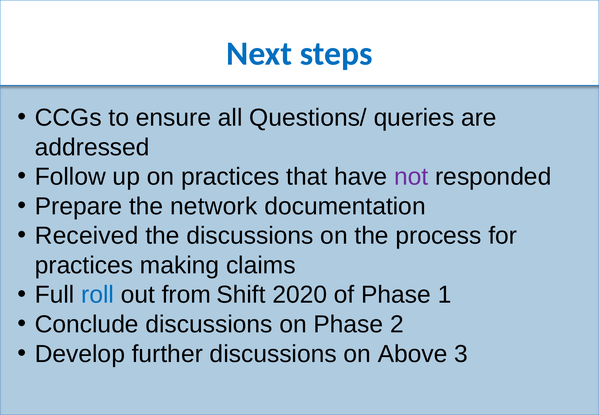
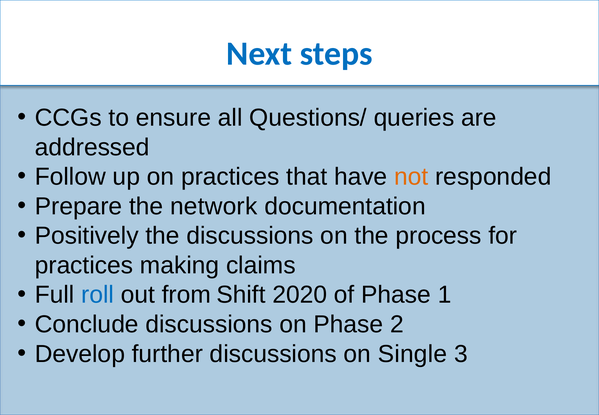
not colour: purple -> orange
Received: Received -> Positively
Above: Above -> Single
